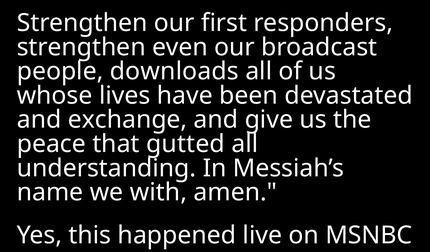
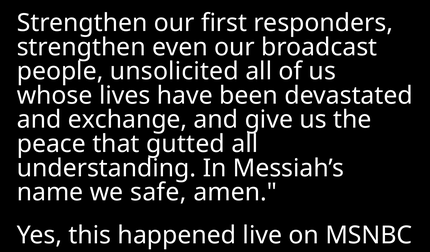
downloads: downloads -> unsolicited
with: with -> safe
